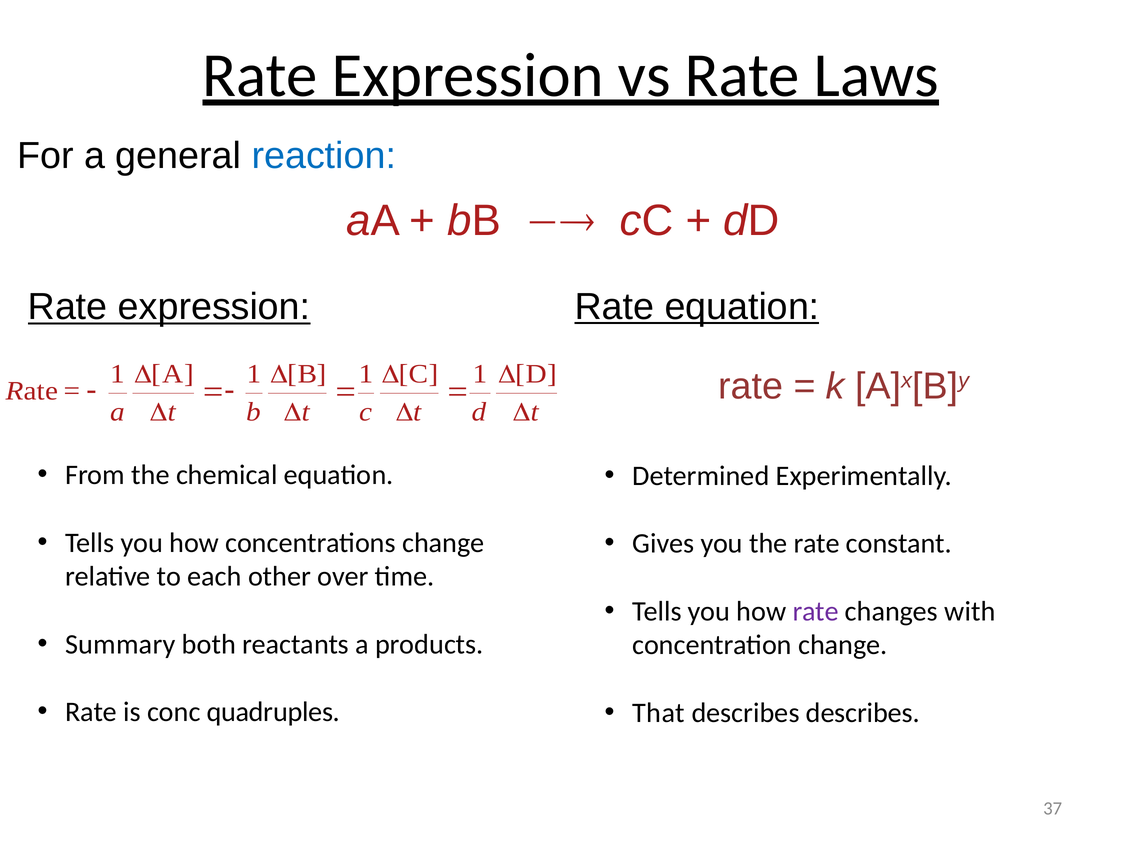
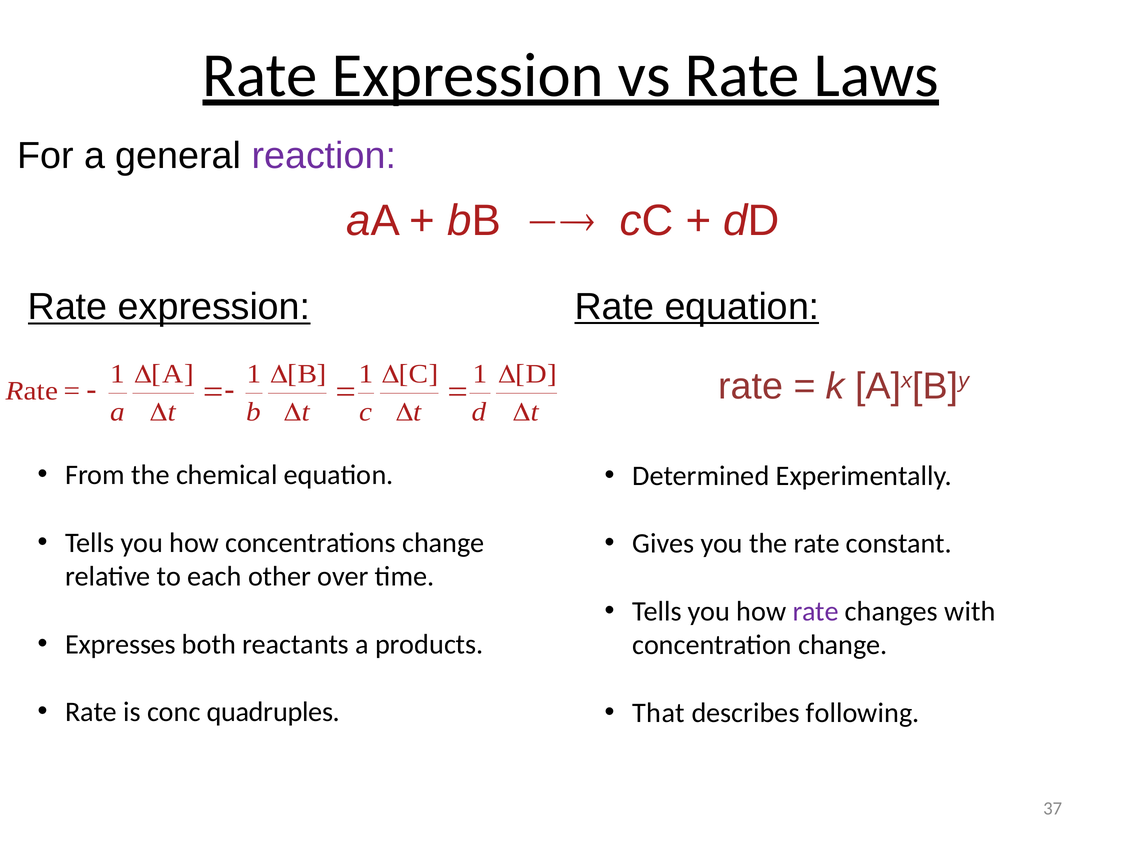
reaction colour: blue -> purple
Summary: Summary -> Expresses
describes describes: describes -> following
